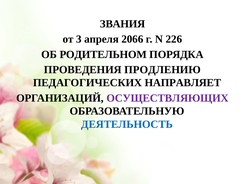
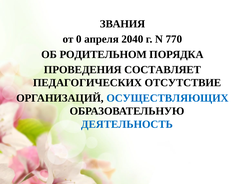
3: 3 -> 0
2066: 2066 -> 2040
226: 226 -> 770
ПРОДЛЕНИЮ: ПРОДЛЕНИЮ -> СОСТАВЛЯЕТ
НАПРАВЛЯЕТ: НАПРАВЛЯЕТ -> ОТСУТСТВИЕ
ОСУЩЕСТВЛЯЮЩИХ colour: purple -> blue
